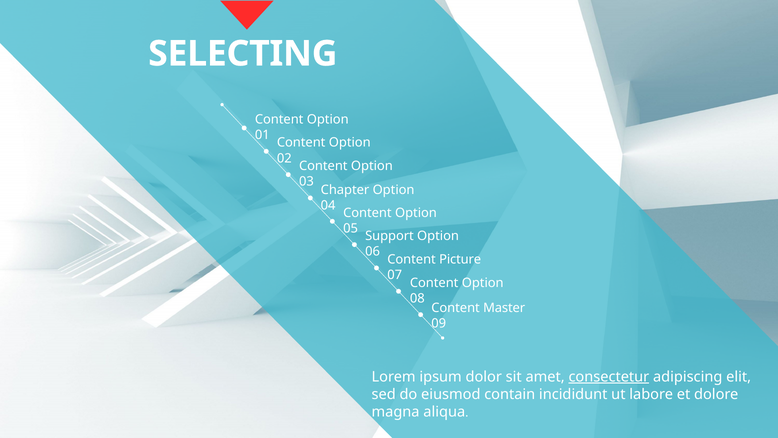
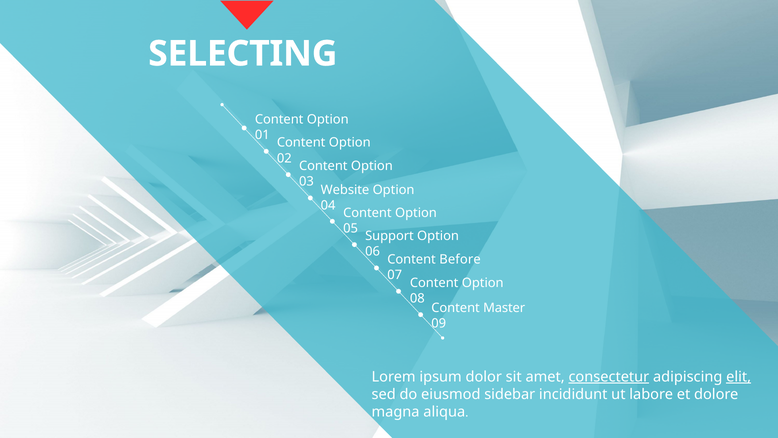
Chapter: Chapter -> Website
Picture: Picture -> Before
elit underline: none -> present
contain: contain -> sidebar
